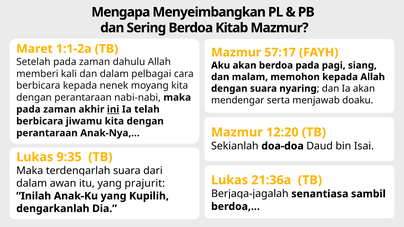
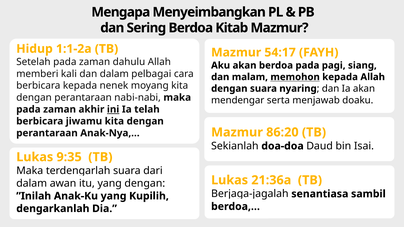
Maret: Maret -> Hidup
57:17: 57:17 -> 54:17
memohon underline: none -> present
12:20: 12:20 -> 86:20
yang prajurit: prajurit -> dengan
